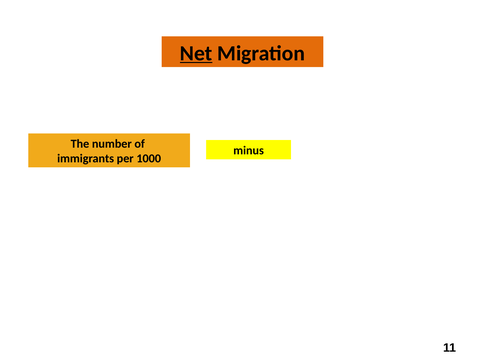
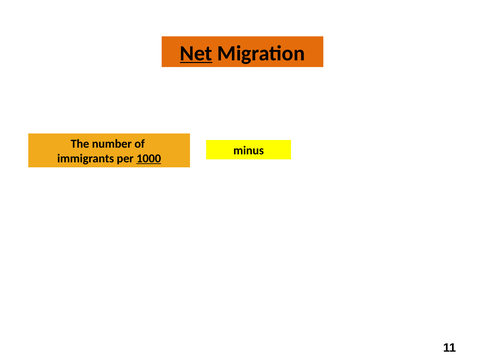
1000 underline: none -> present
